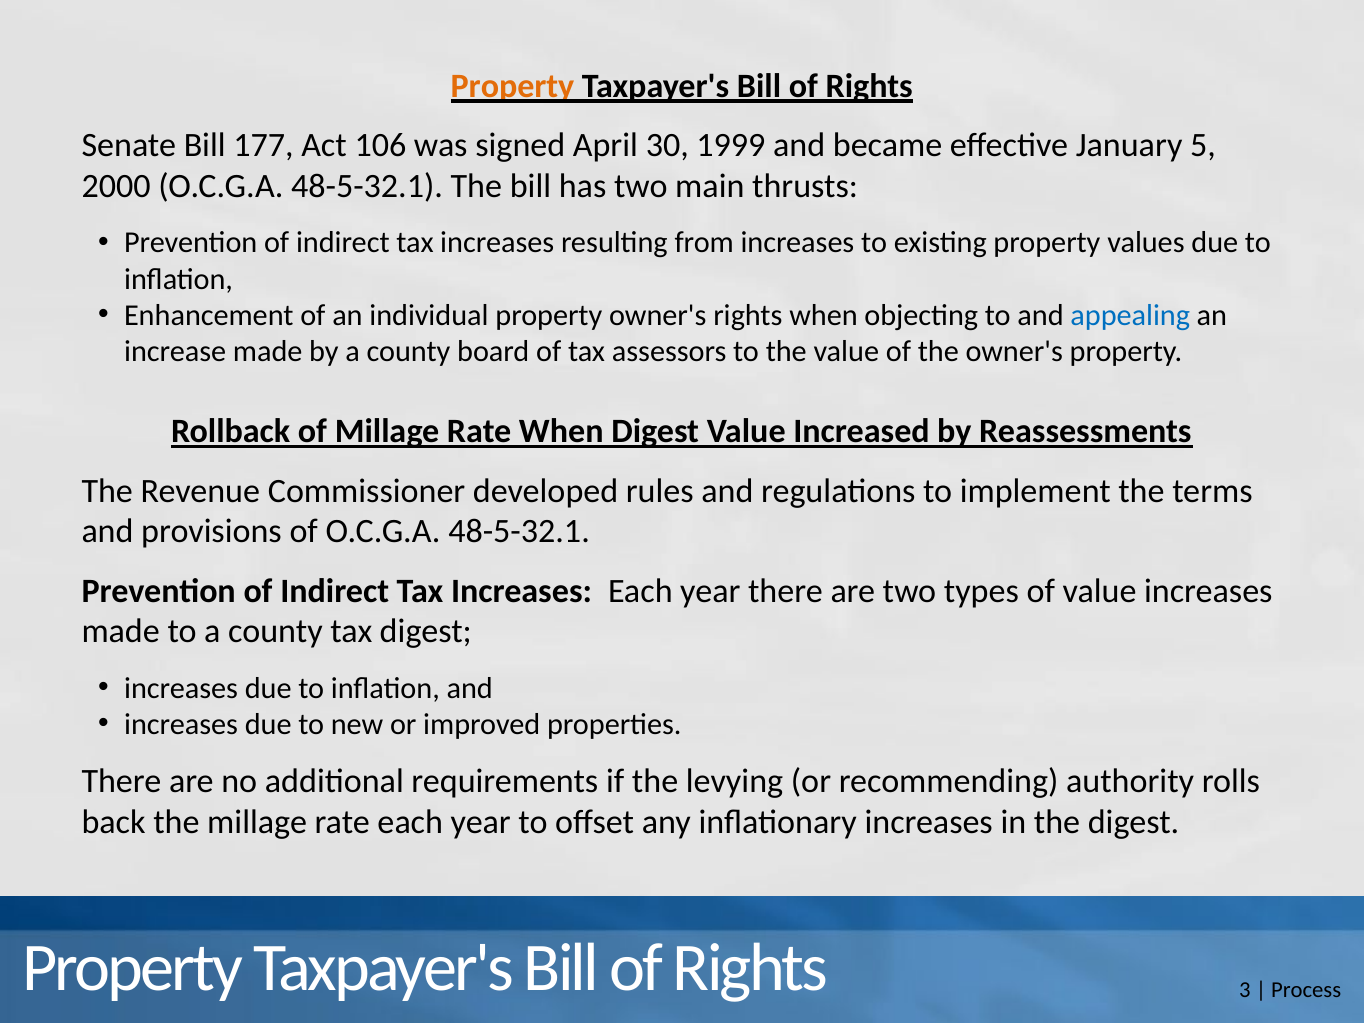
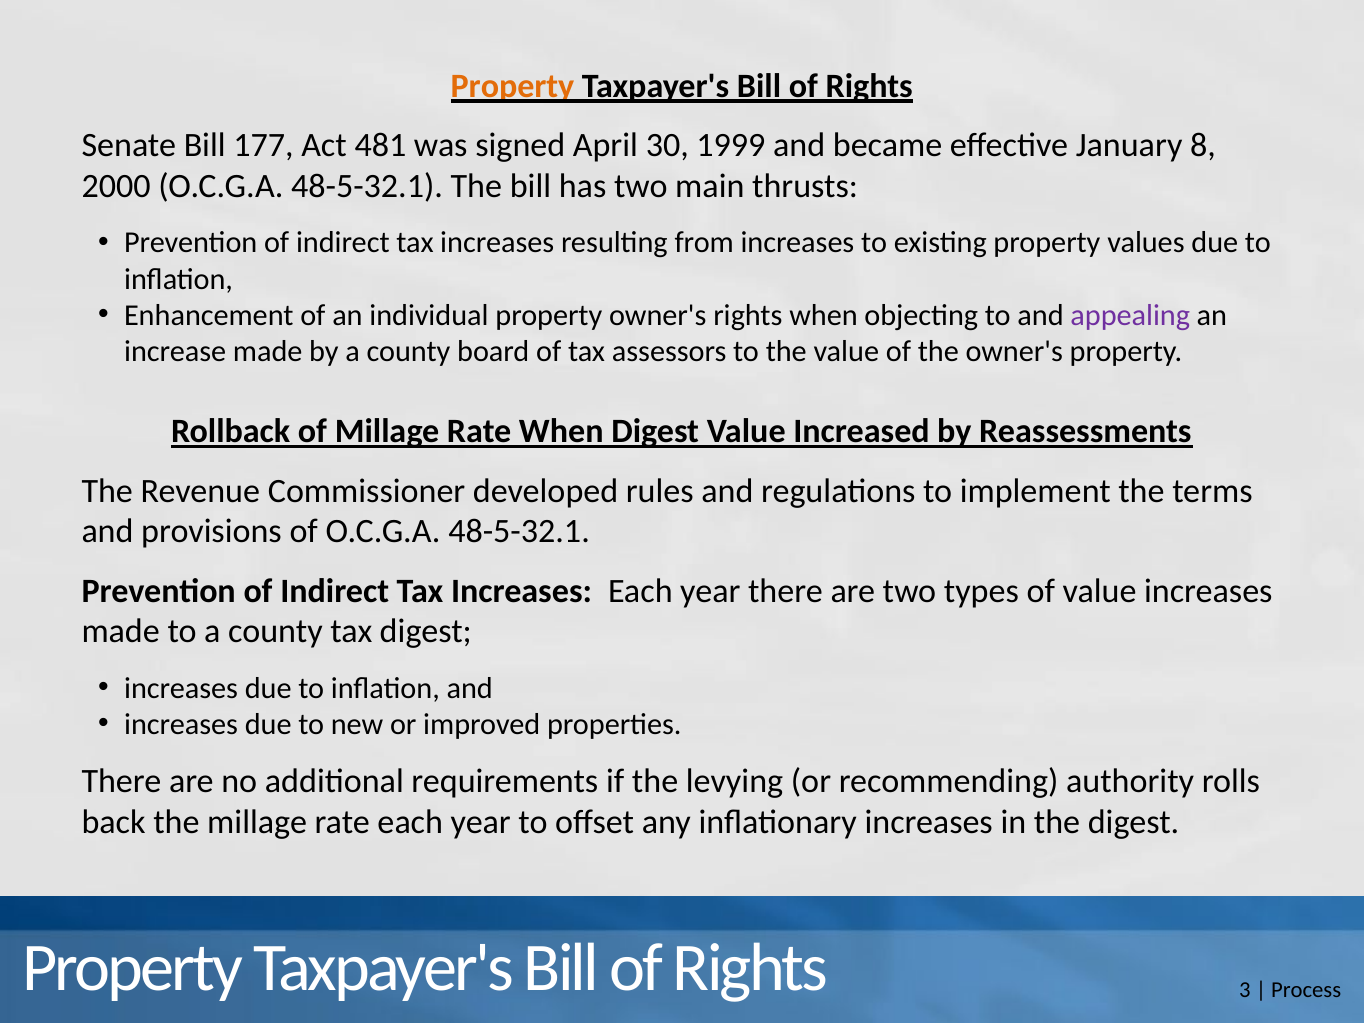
106: 106 -> 481
5: 5 -> 8
appealing colour: blue -> purple
